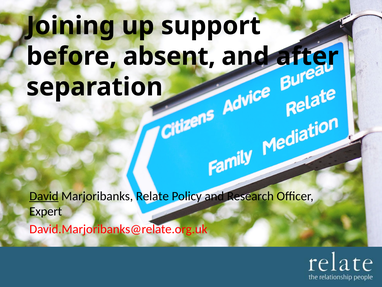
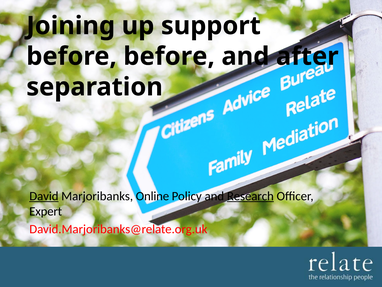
before absent: absent -> before
Relate: Relate -> Online
Research underline: none -> present
